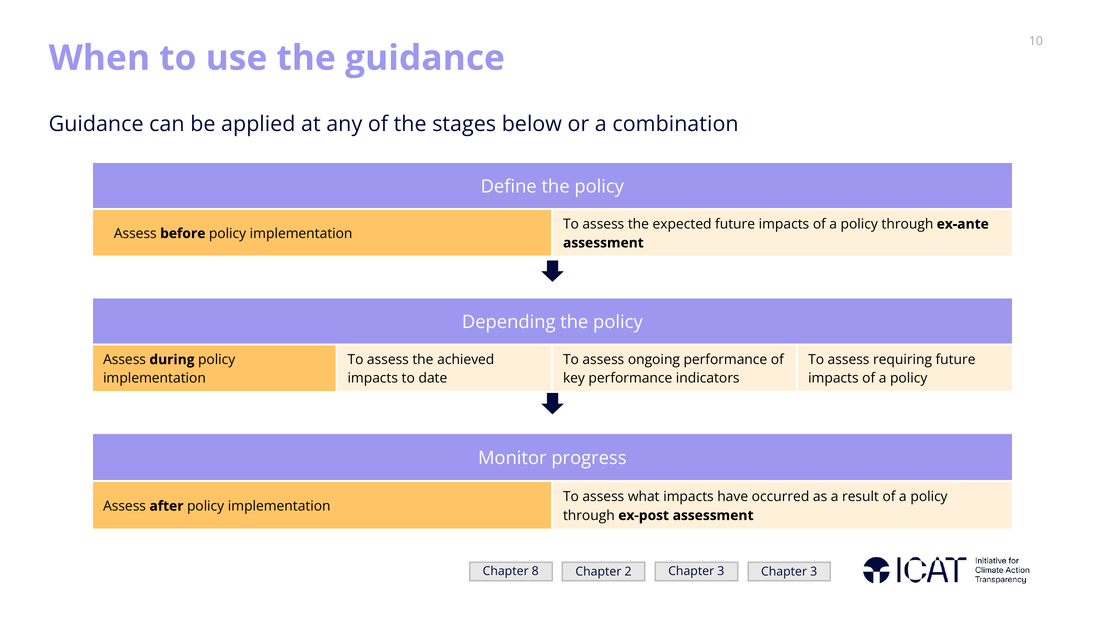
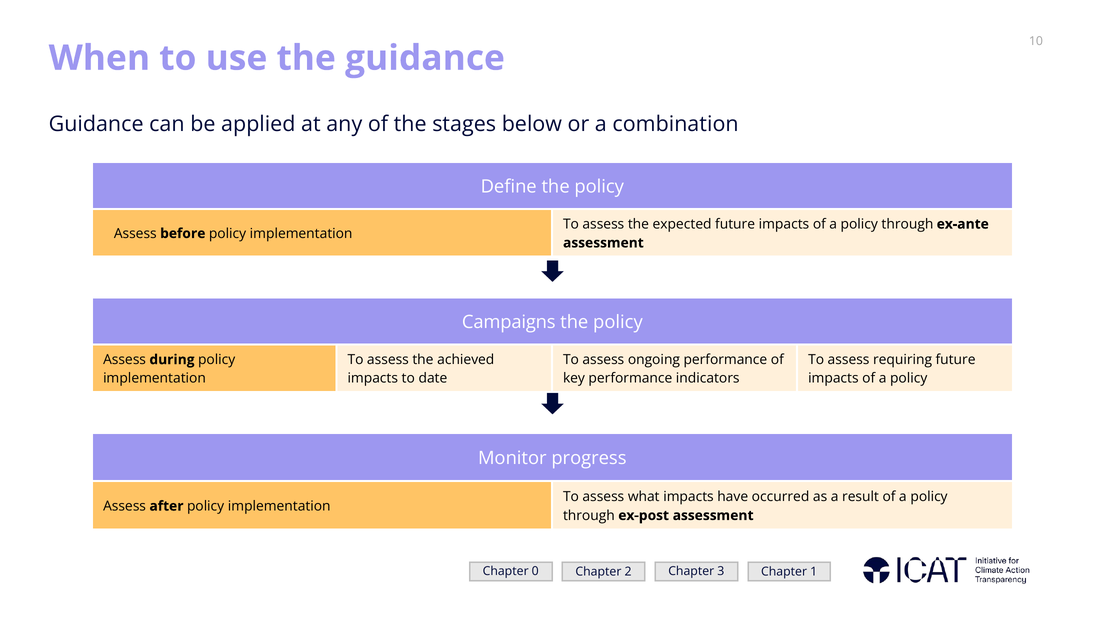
Depending: Depending -> Campaigns
8: 8 -> 0
3 Chapter 3: 3 -> 1
